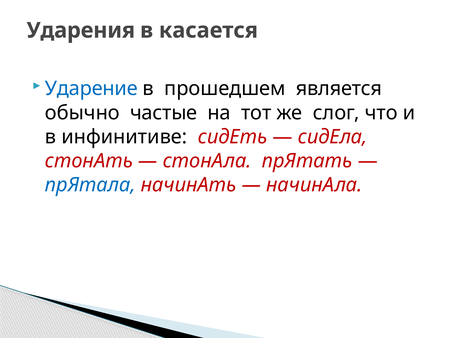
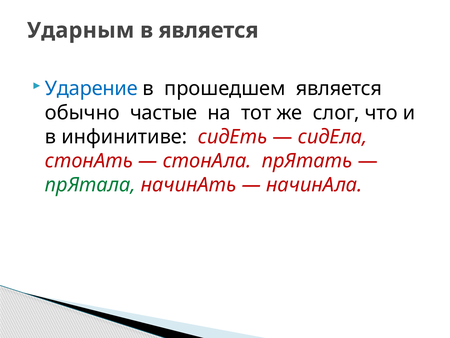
Ударения: Ударения -> Ударным
в касается: касается -> является
прЯтала colour: blue -> green
